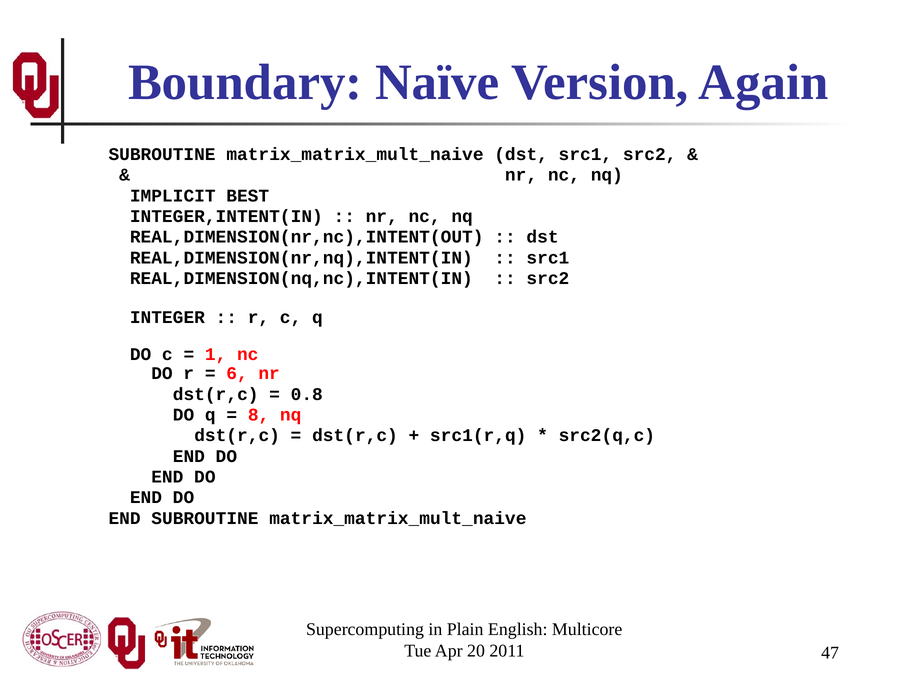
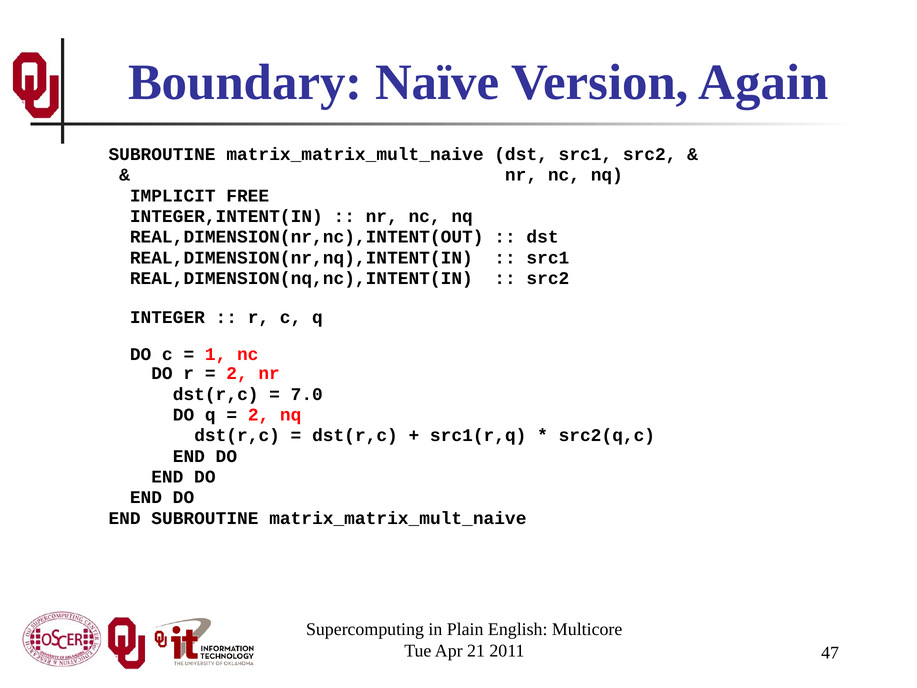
BEST: BEST -> FREE
6 at (237, 373): 6 -> 2
0.8: 0.8 -> 7.0
8 at (259, 415): 8 -> 2
20: 20 -> 21
